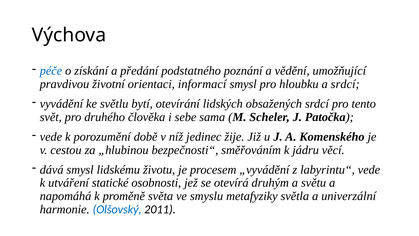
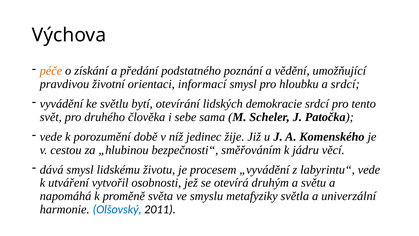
péče colour: blue -> orange
obsažených: obsažených -> demokracie
statické: statické -> vytvořil
